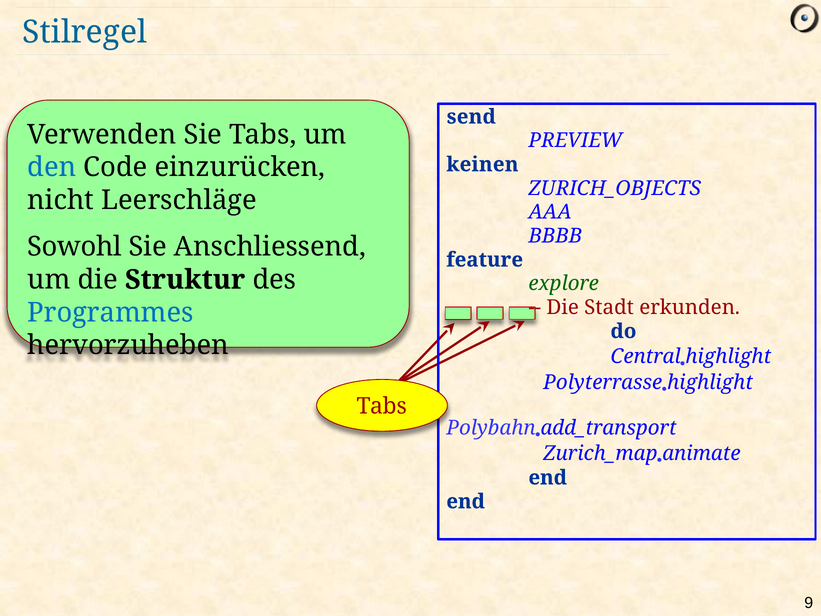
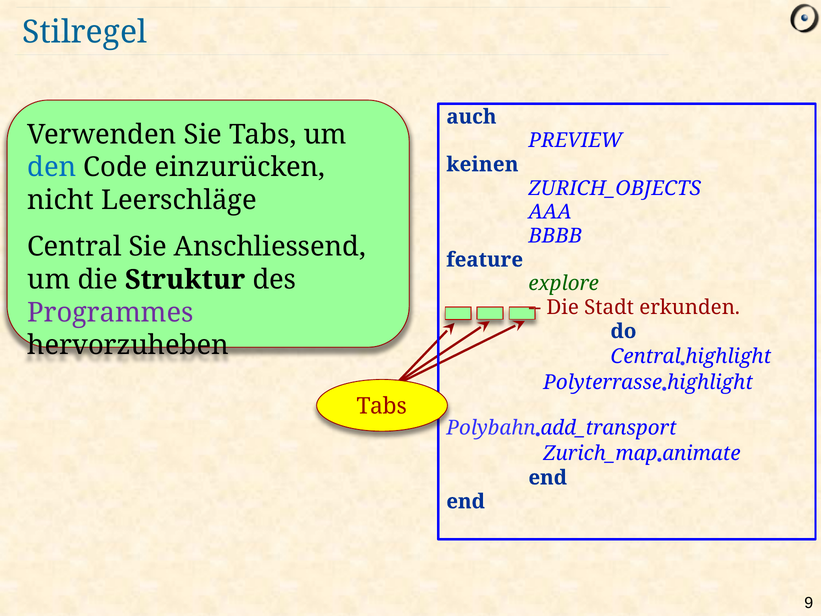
send: send -> auch
Sowohl at (74, 247): Sowohl -> Central
Programmes colour: blue -> purple
